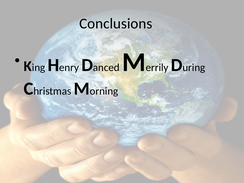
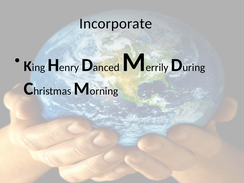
Conclusions: Conclusions -> Incorporate
